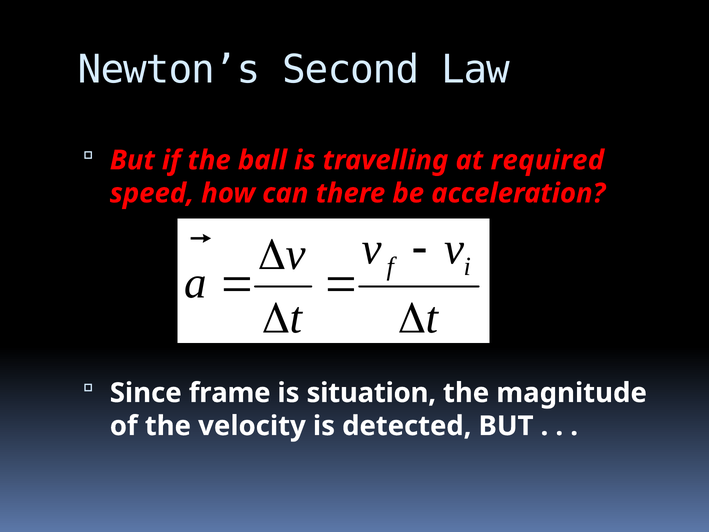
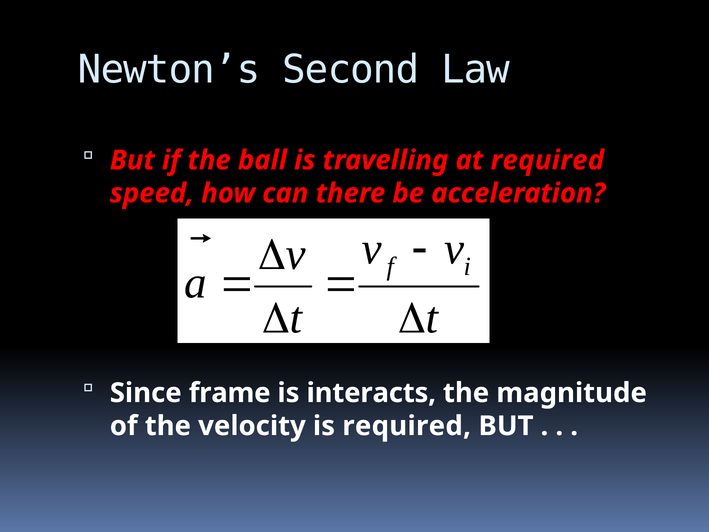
situation: situation -> interacts
is detected: detected -> required
